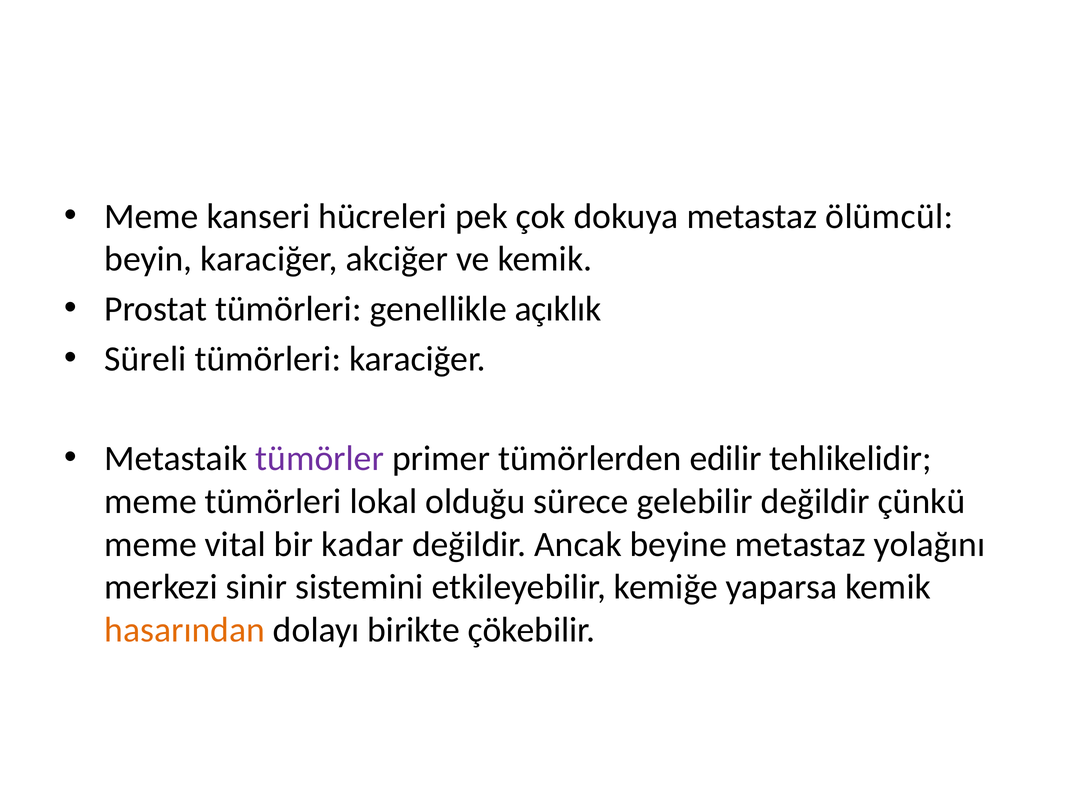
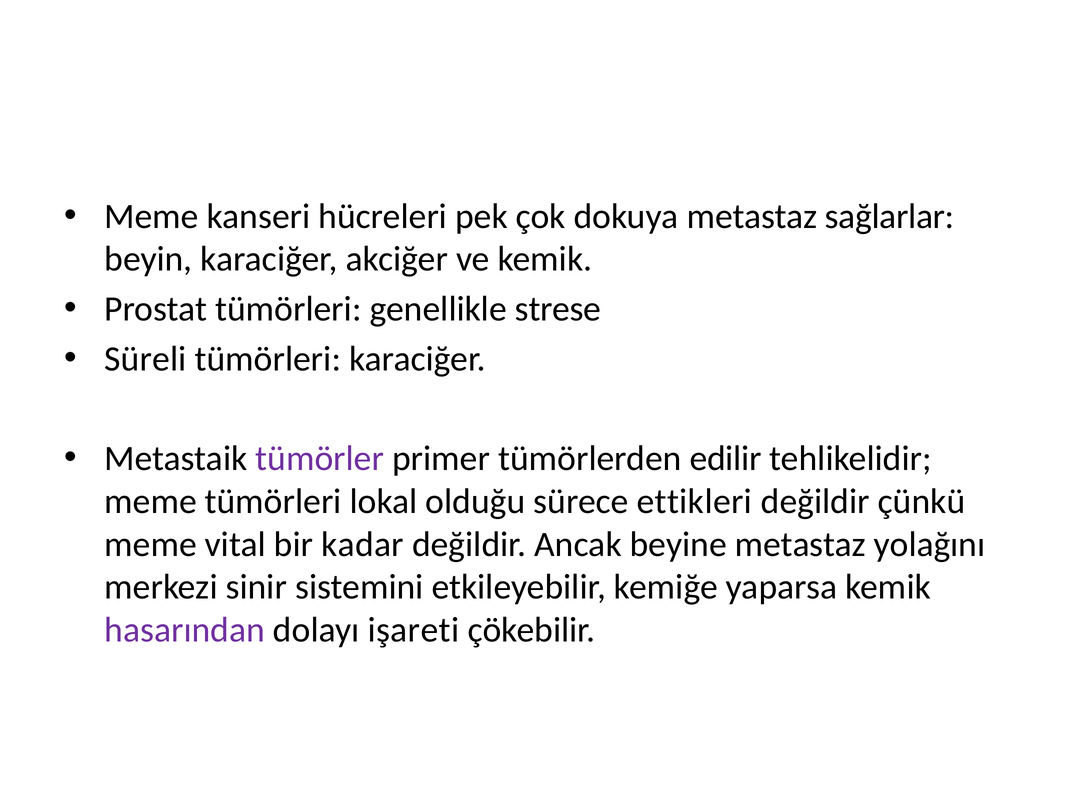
ölümcül: ölümcül -> sağlarlar
açıklık: açıklık -> strese
gelebilir: gelebilir -> ettikleri
hasarından colour: orange -> purple
birikte: birikte -> işareti
